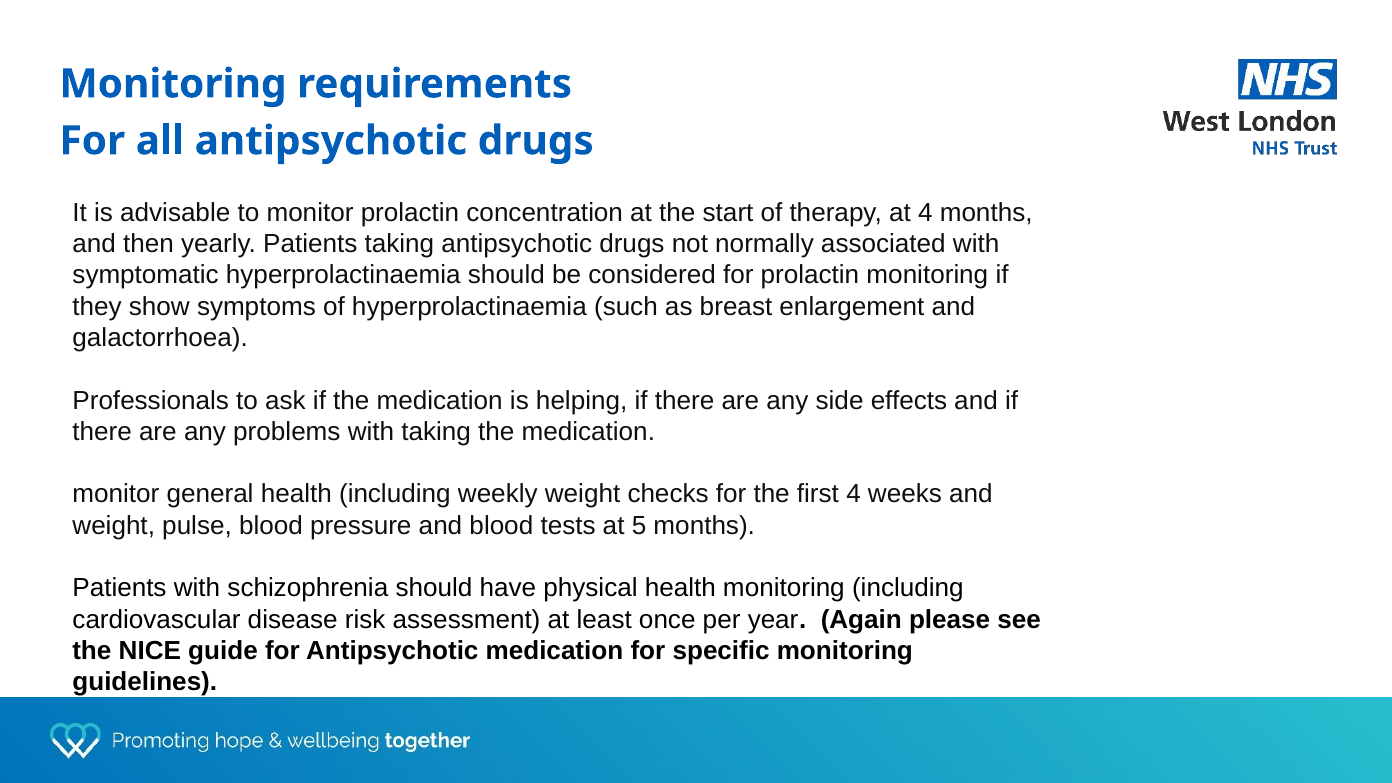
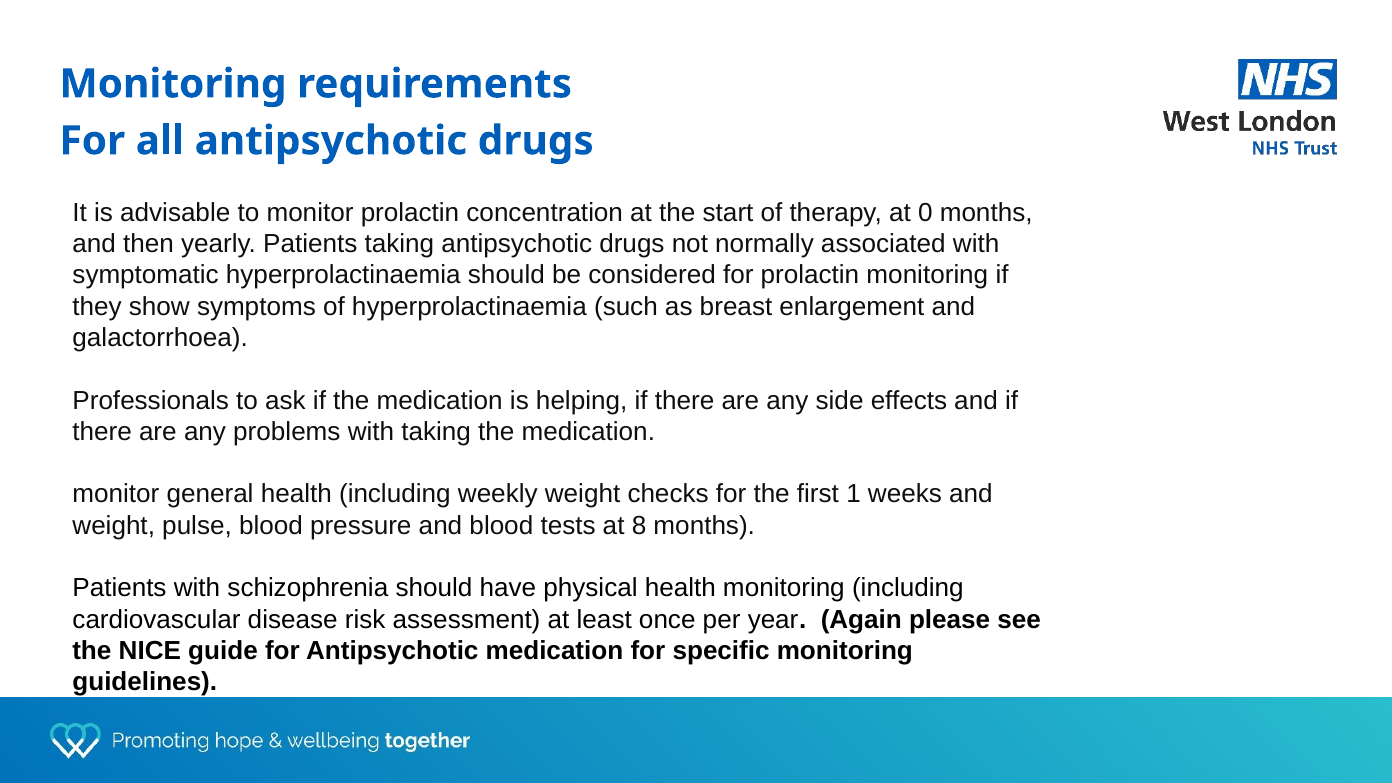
at 4: 4 -> 0
first 4: 4 -> 1
5: 5 -> 8
